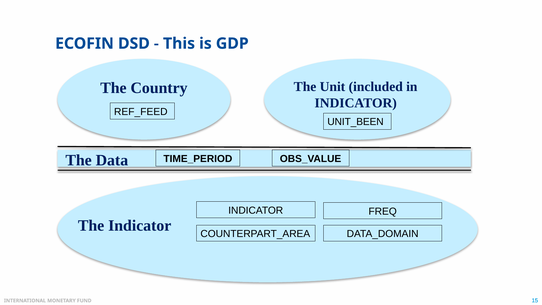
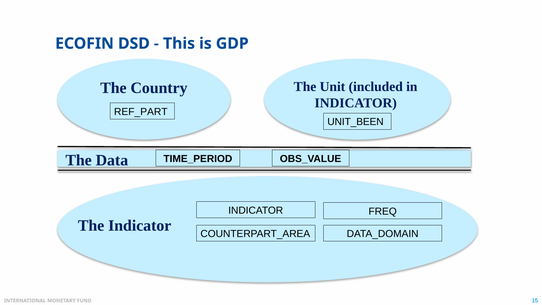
REF_FEED: REF_FEED -> REF_PART
